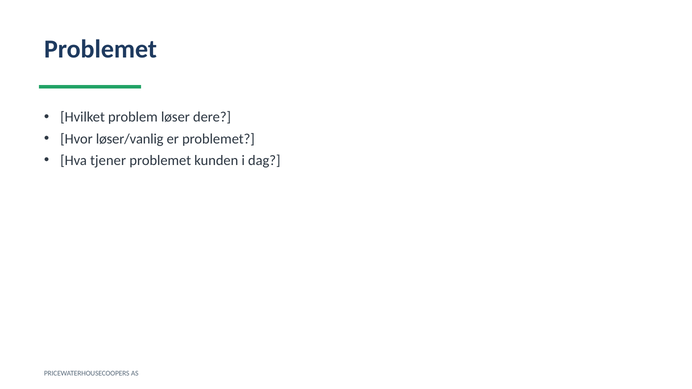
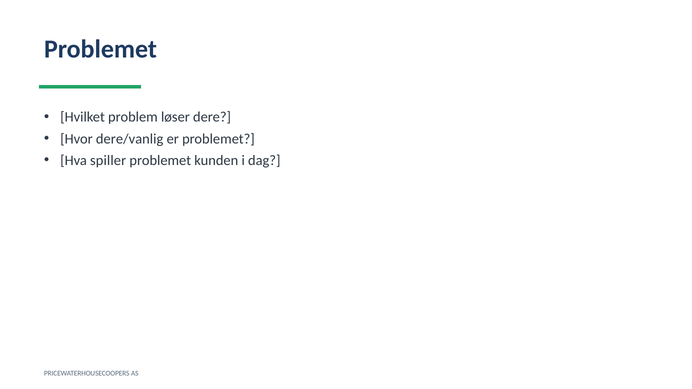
løser/vanlig: løser/vanlig -> dere/vanlig
tjener: tjener -> spiller
